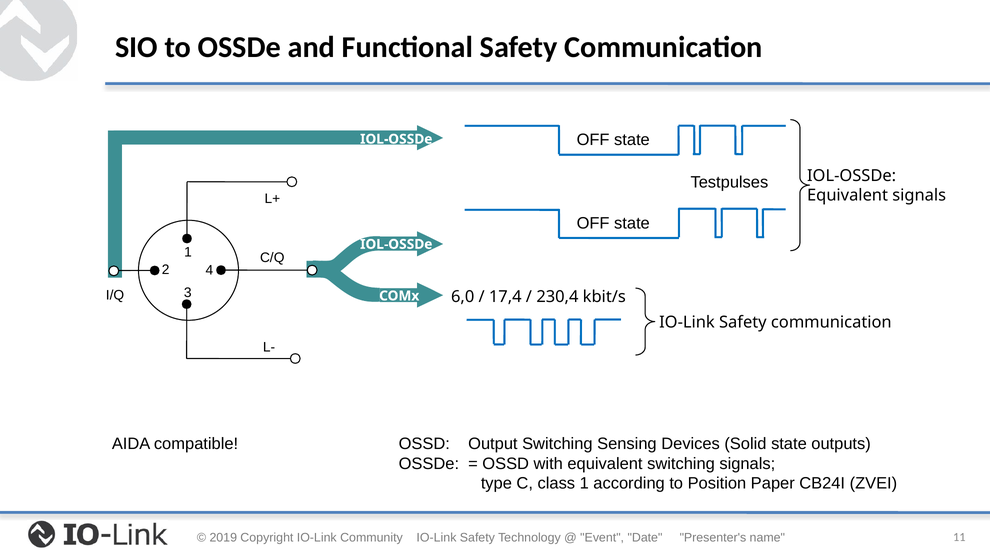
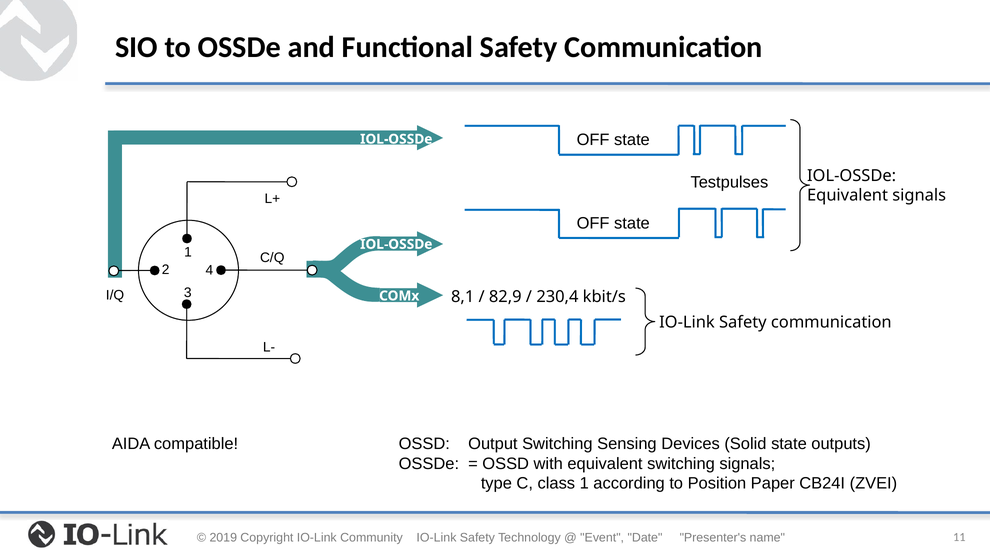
6,0: 6,0 -> 8,1
17,4: 17,4 -> 82,9
